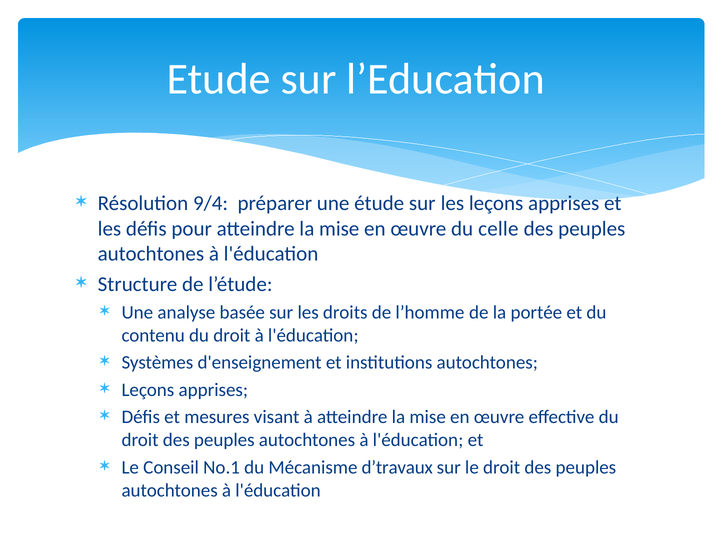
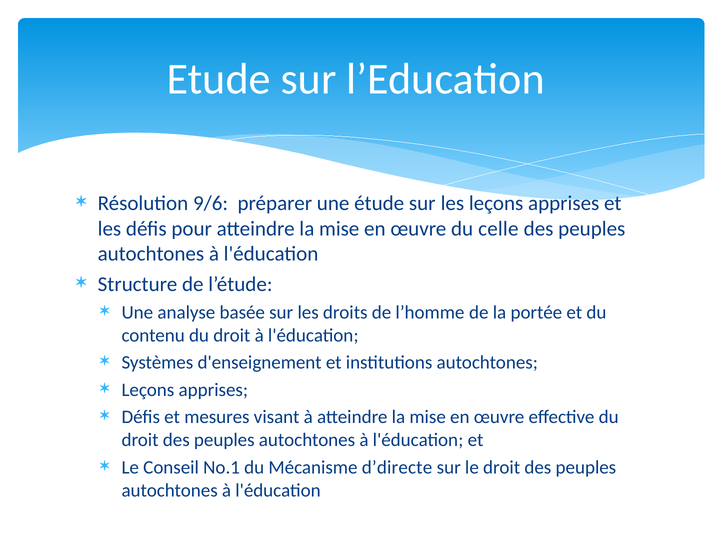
9/4: 9/4 -> 9/6
d’travaux: d’travaux -> d’directe
